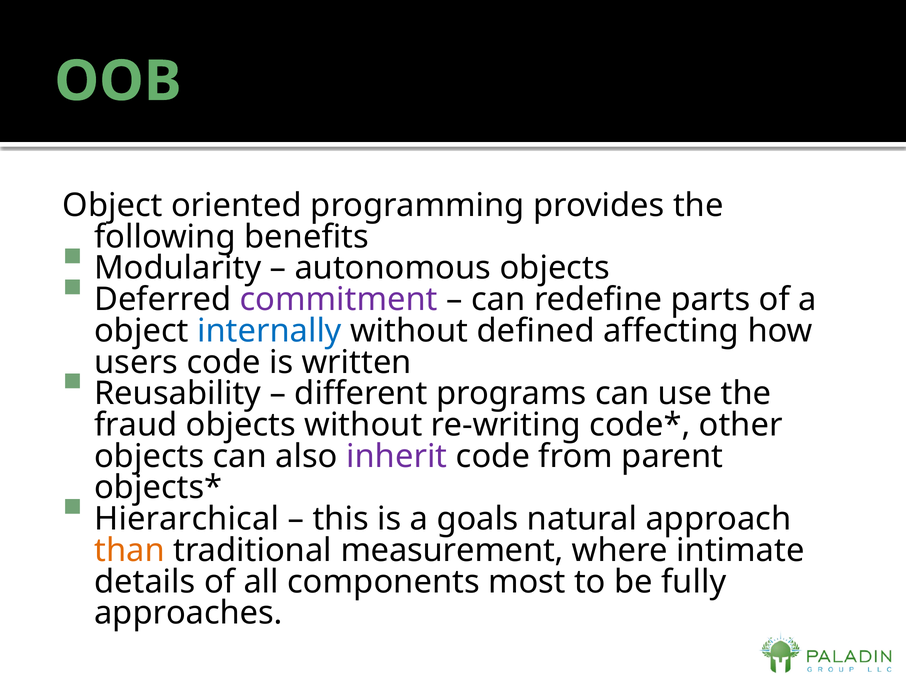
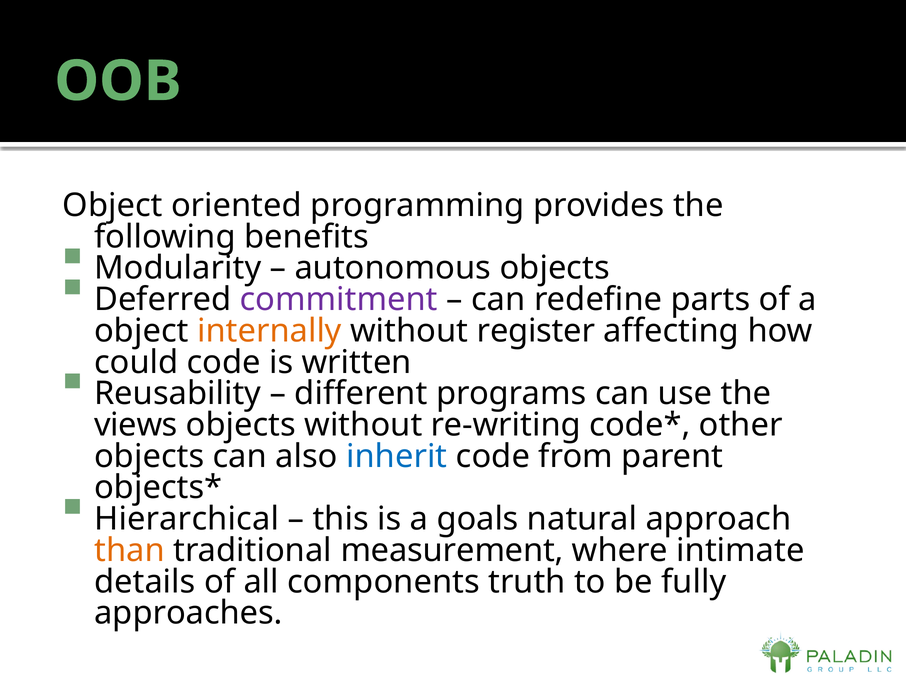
internally colour: blue -> orange
defined: defined -> register
users: users -> could
fraud: fraud -> views
inherit colour: purple -> blue
most: most -> truth
